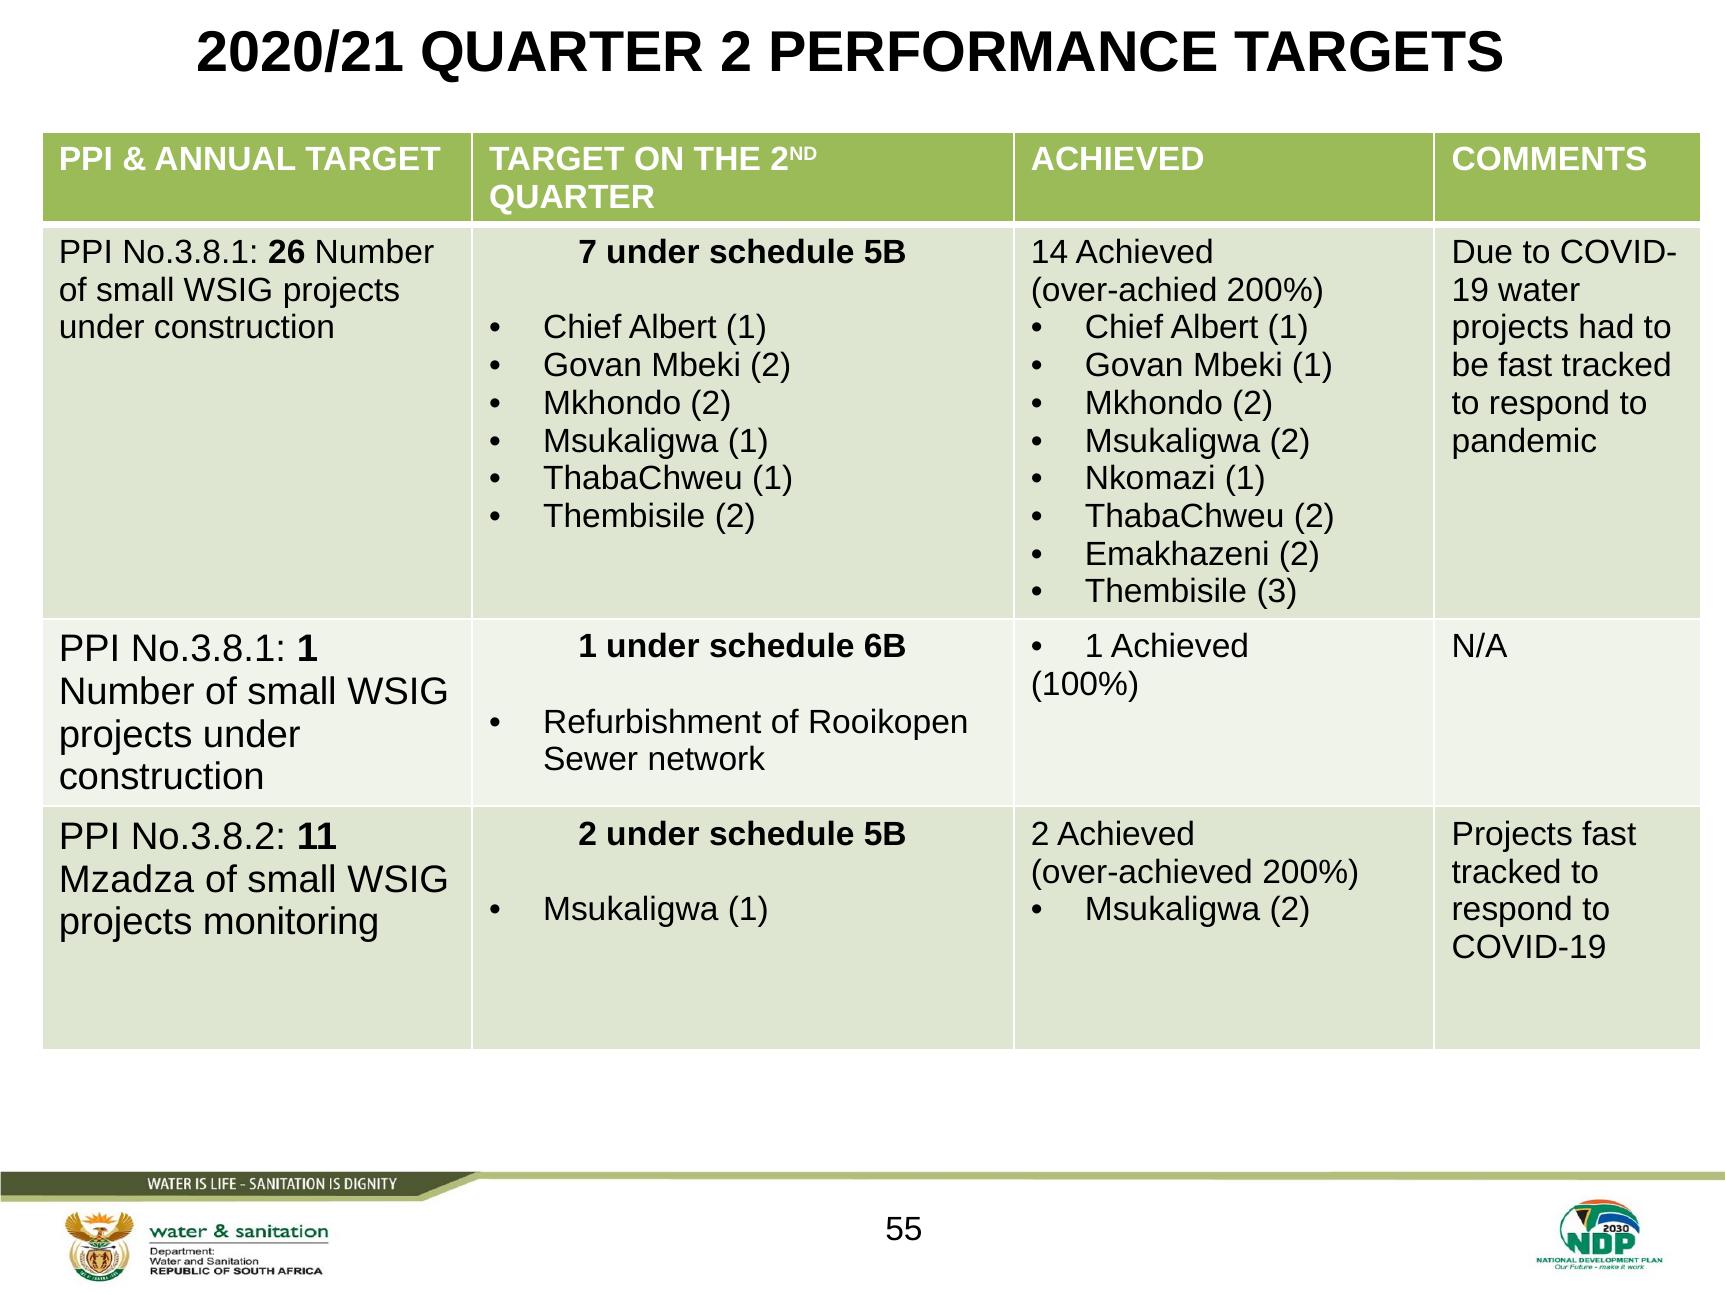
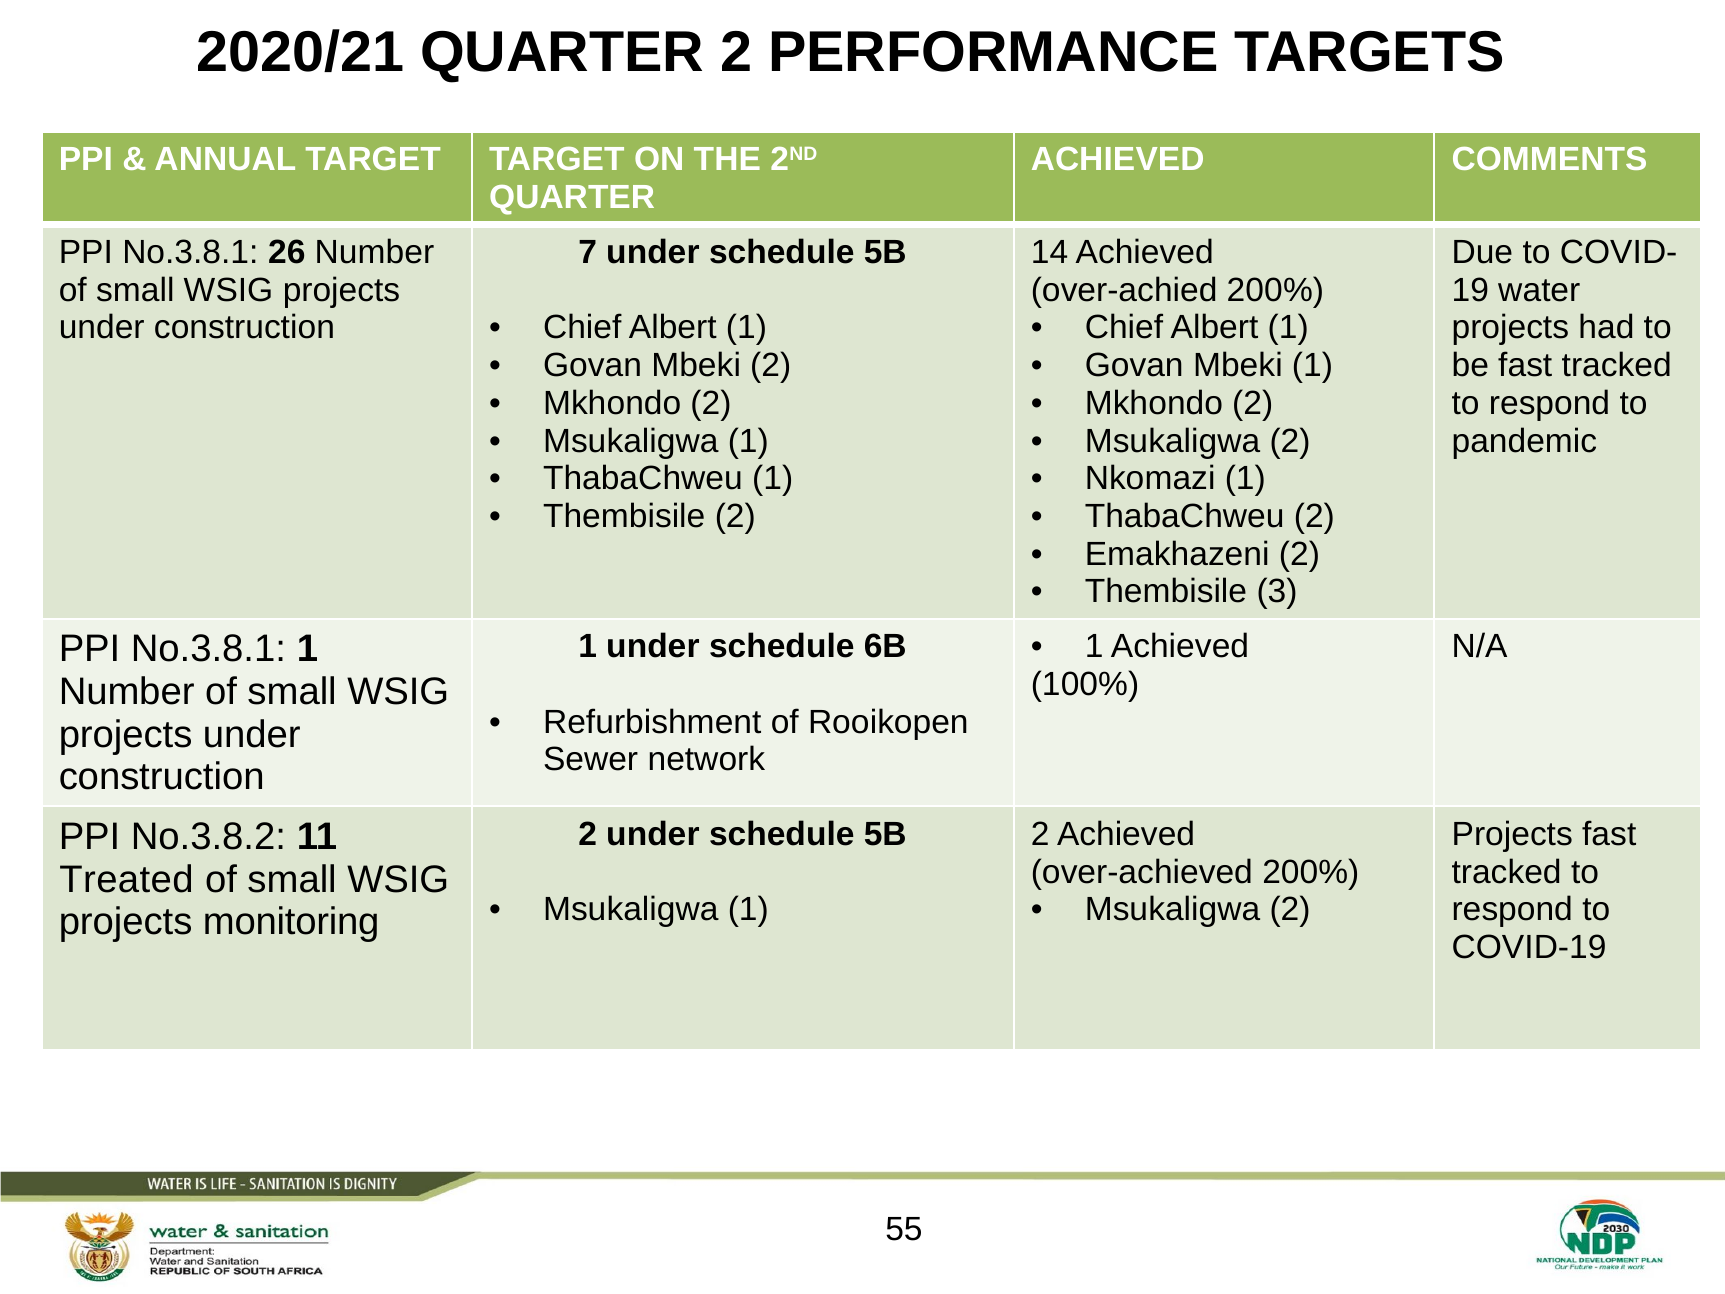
Mzadza: Mzadza -> Treated
